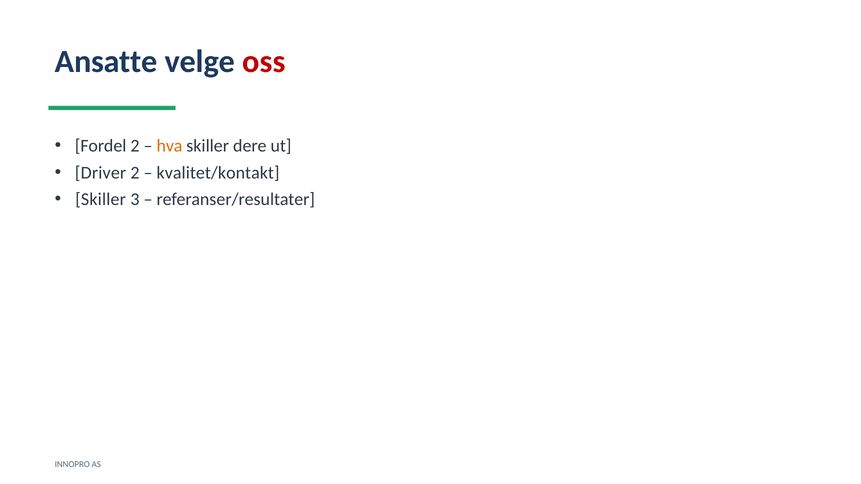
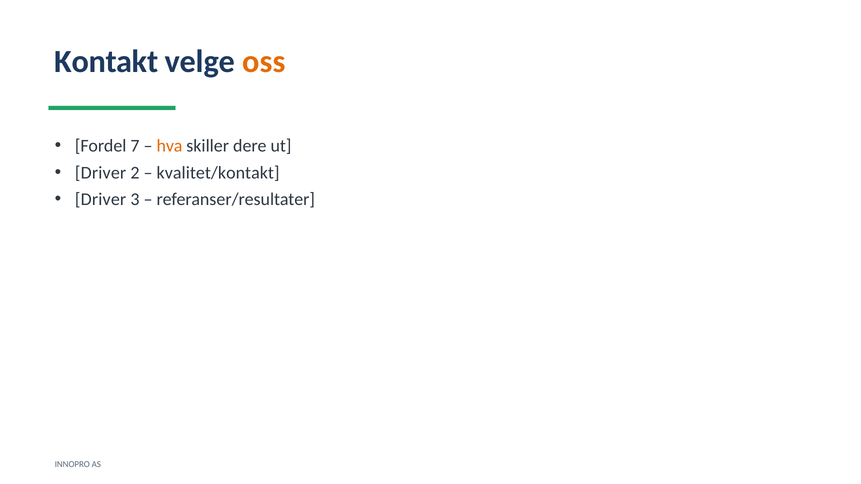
Ansatte: Ansatte -> Kontakt
oss colour: red -> orange
Fordel 2: 2 -> 7
Skiller at (101, 200): Skiller -> Driver
